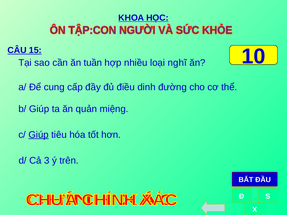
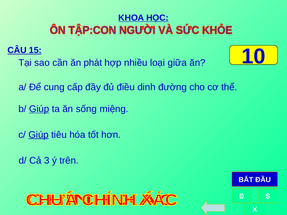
tuần: tuần -> phát
nghĩ: nghĩ -> giữa
Giúp at (39, 109) underline: none -> present
quản: quản -> sống
